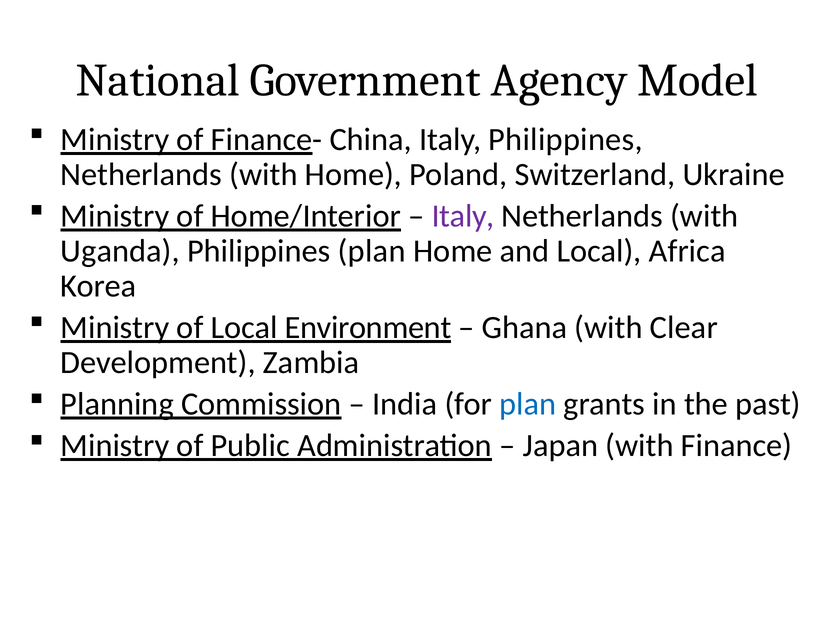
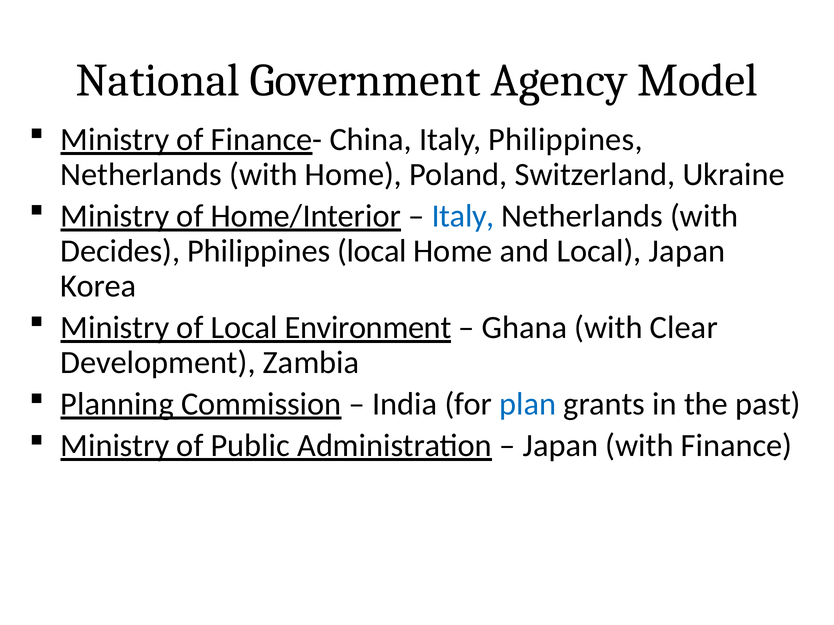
Italy at (463, 216) colour: purple -> blue
Uganda: Uganda -> Decides
Philippines plan: plan -> local
Local Africa: Africa -> Japan
